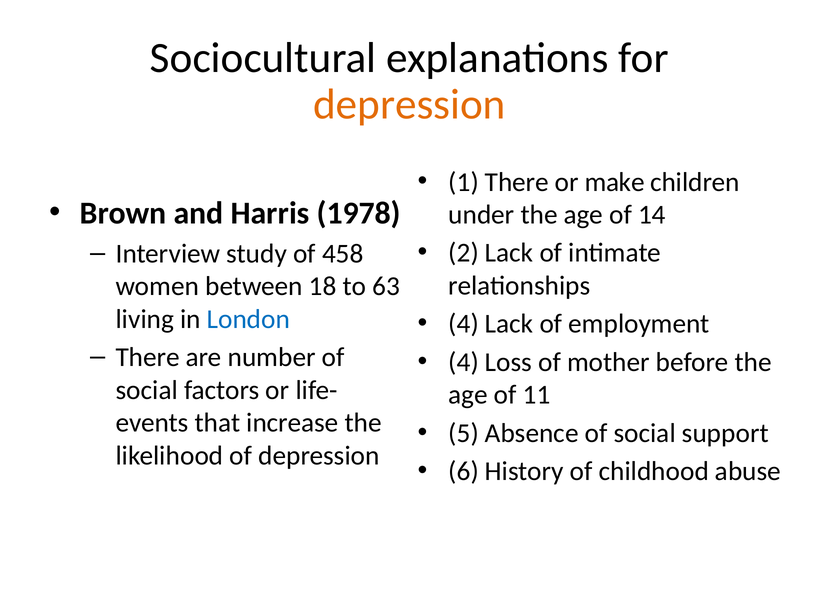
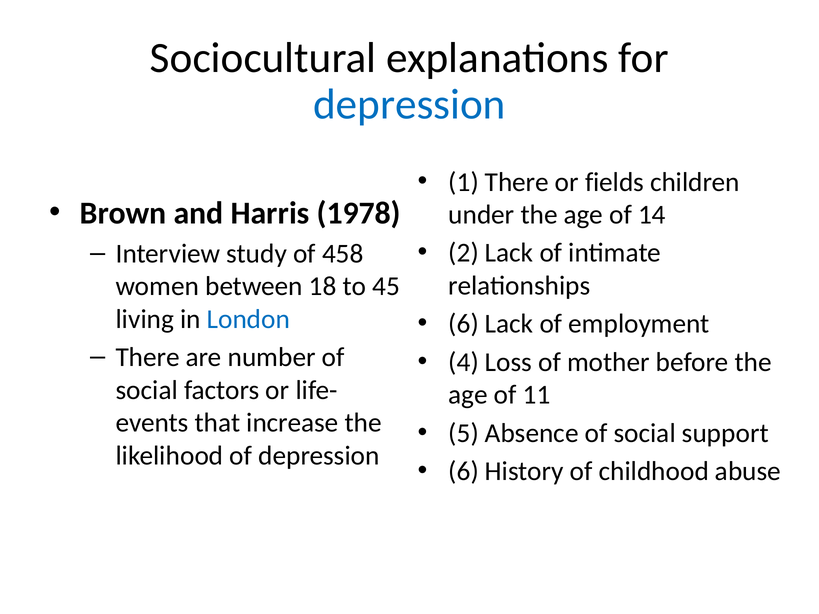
depression at (409, 105) colour: orange -> blue
make: make -> fields
63: 63 -> 45
4 at (464, 324): 4 -> 6
